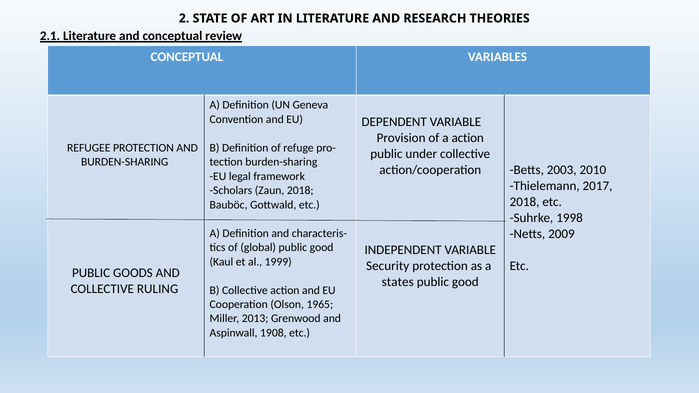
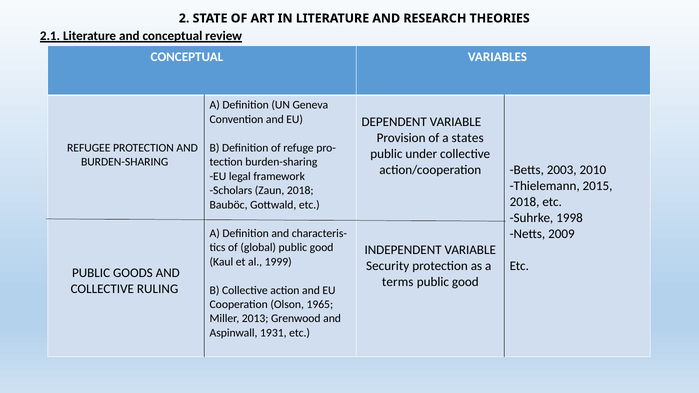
a action: action -> states
2017: 2017 -> 2015
states: states -> terms
1908: 1908 -> 1931
